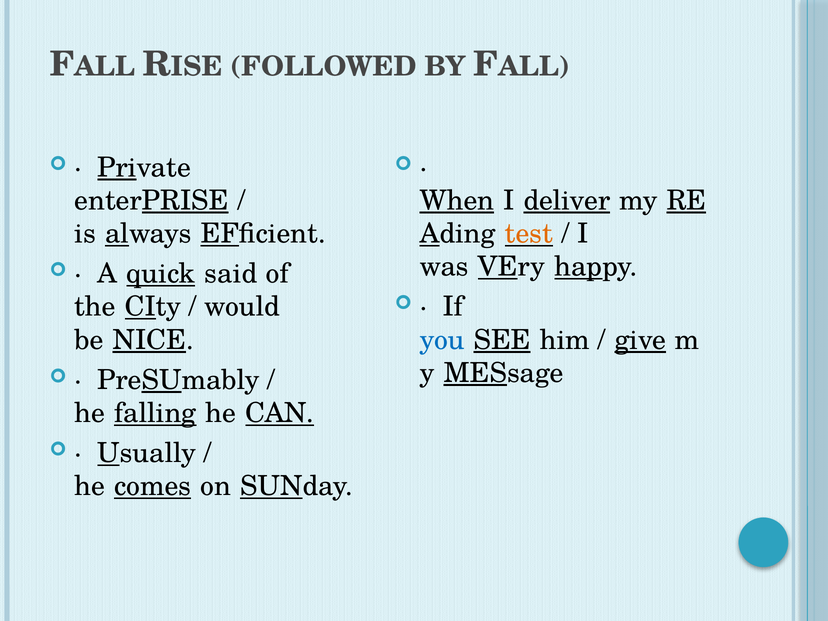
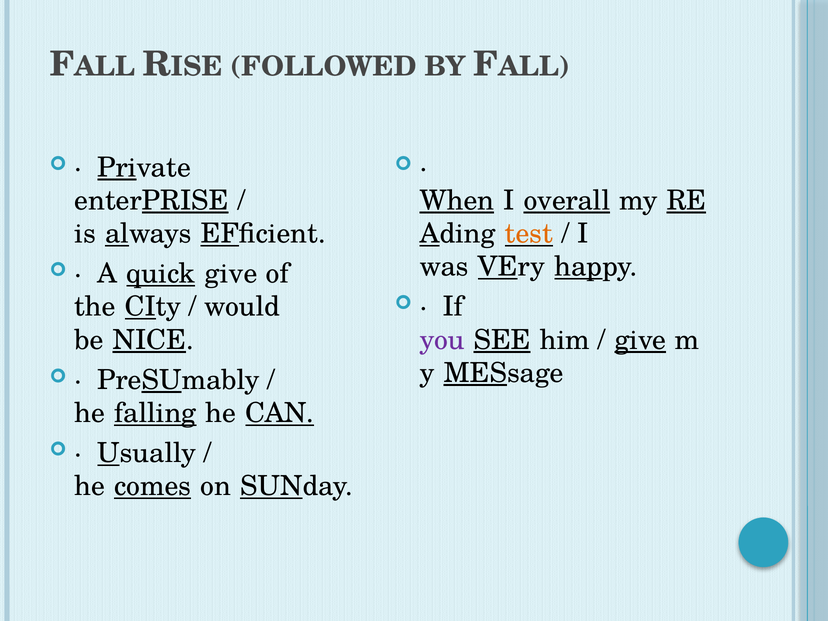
deliver: deliver -> overall
quick said: said -> give
you colour: blue -> purple
